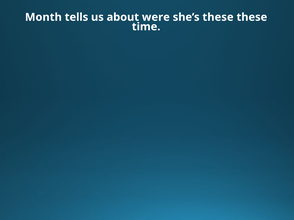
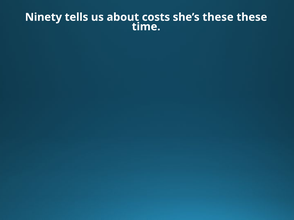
Month: Month -> Ninety
were: were -> costs
